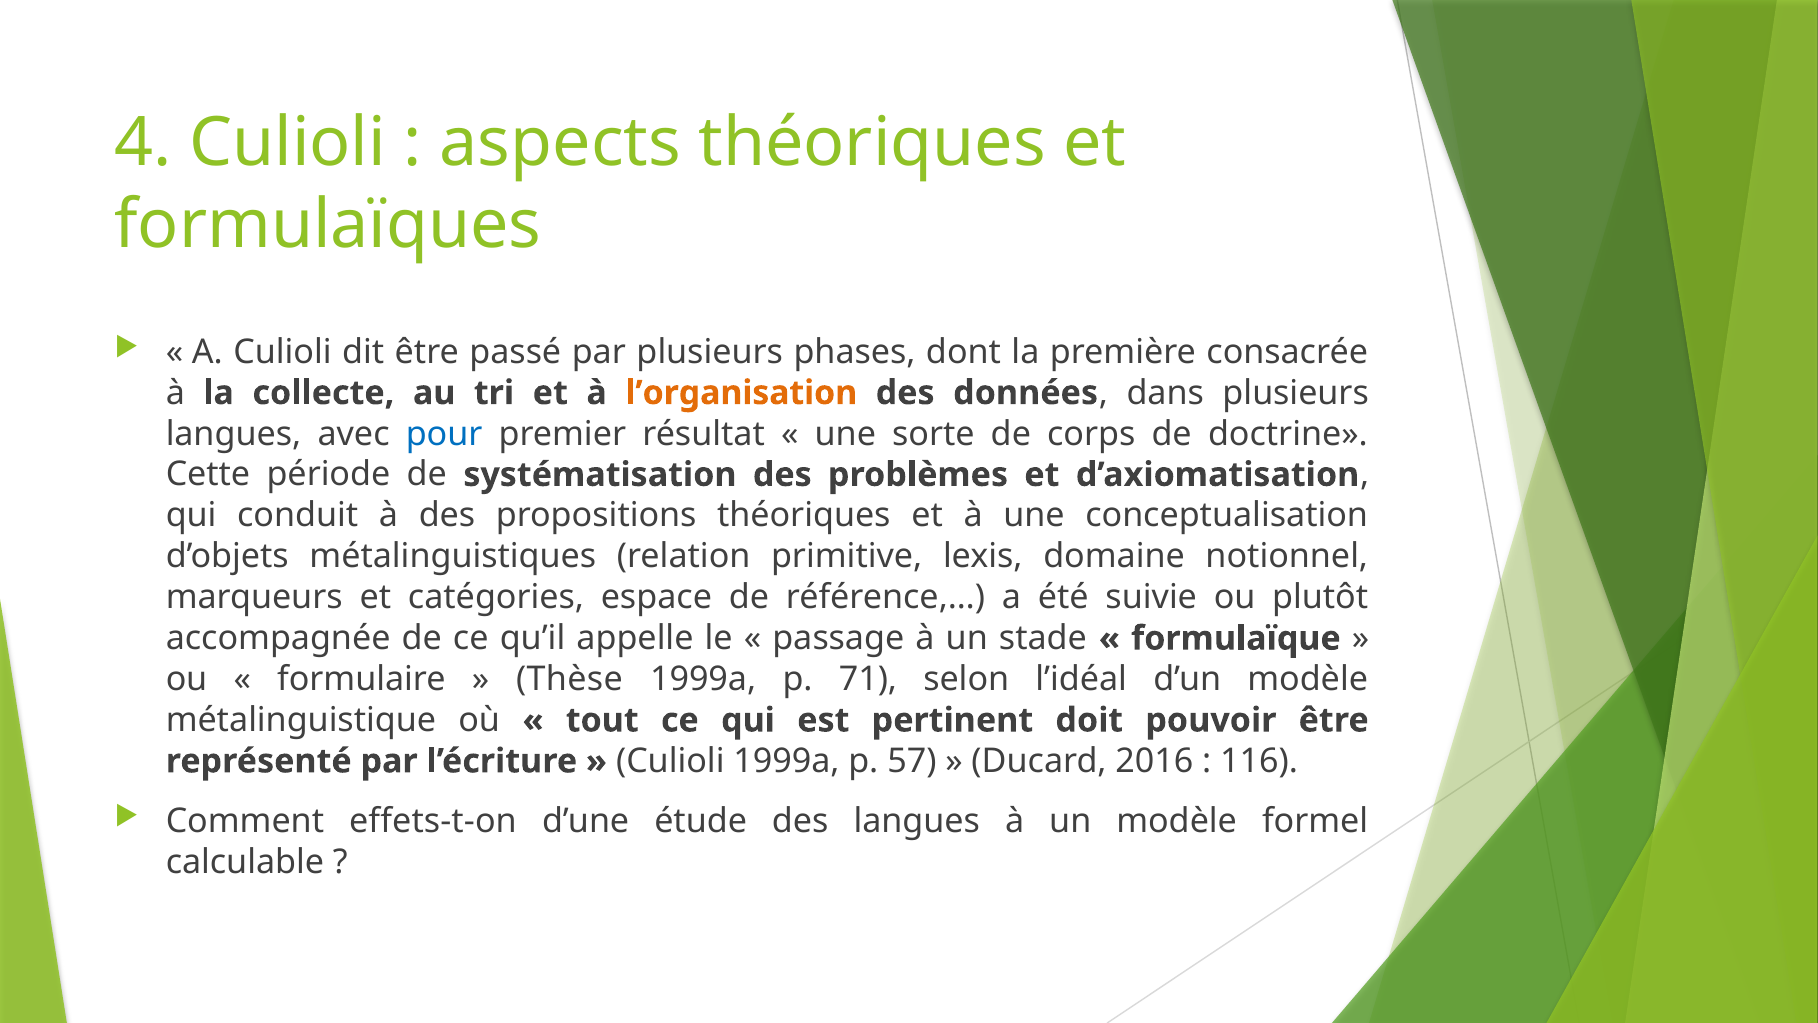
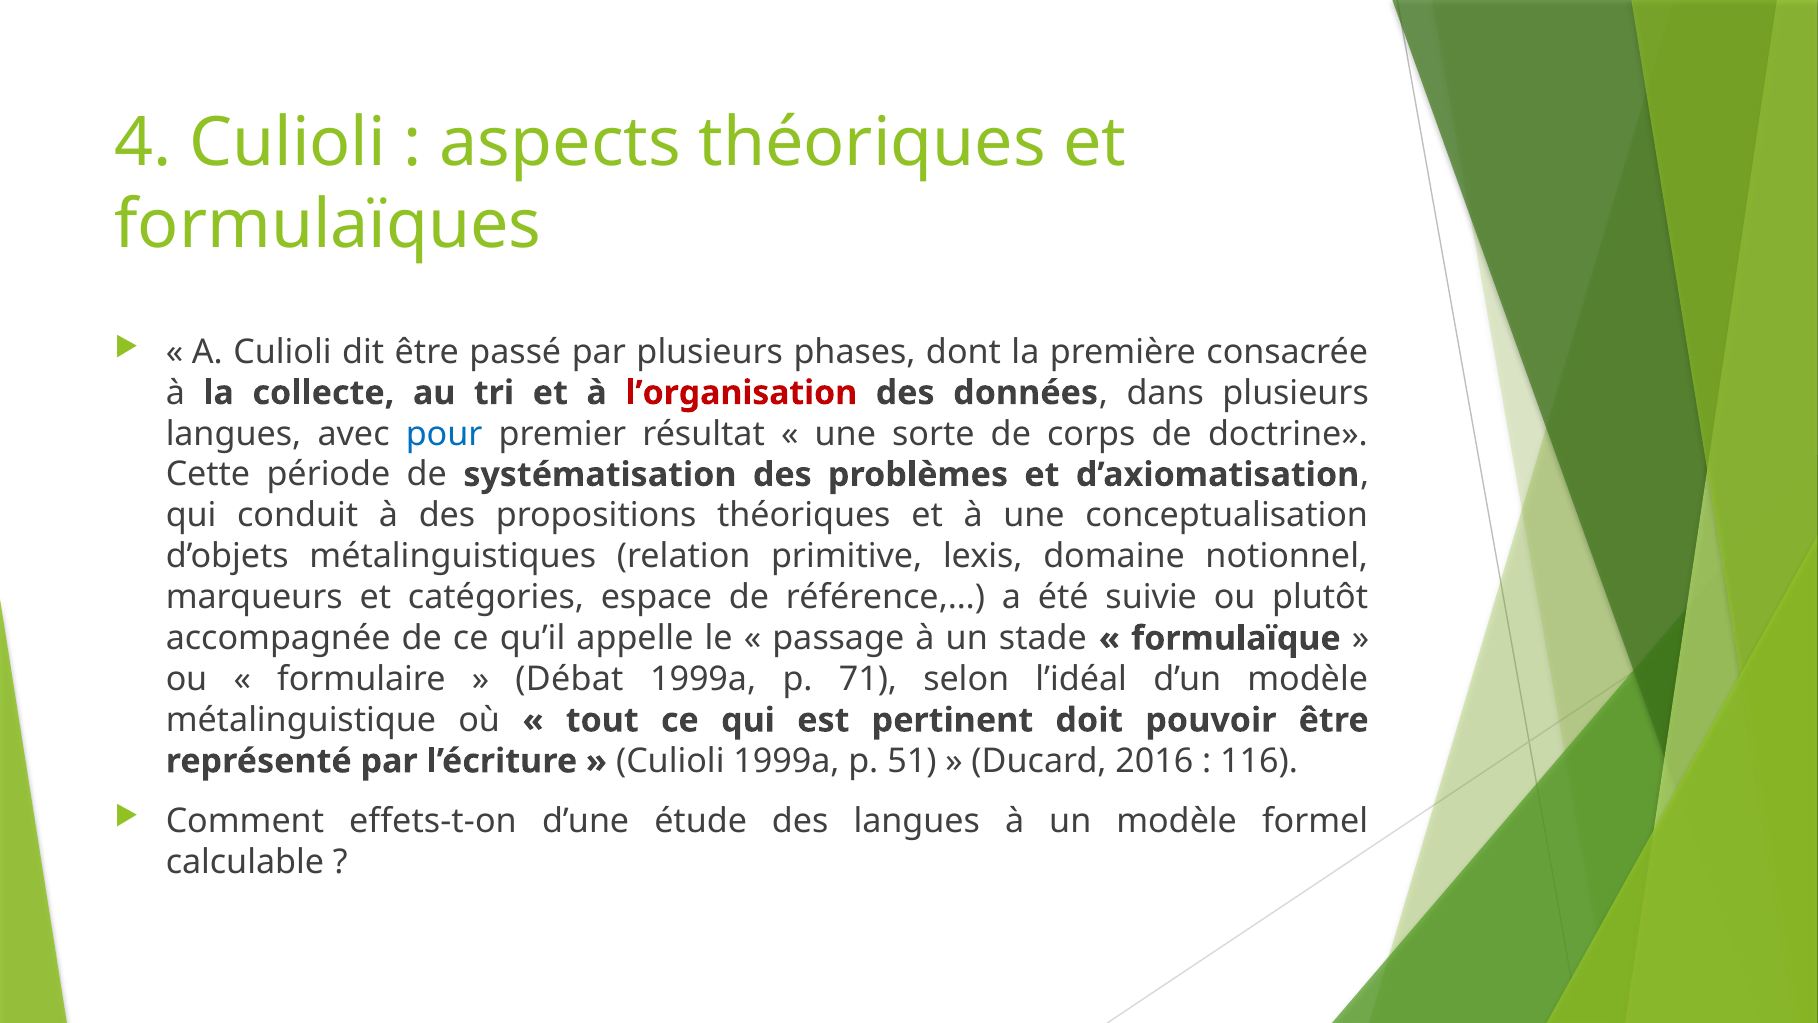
l’organisation colour: orange -> red
Thèse: Thèse -> Débat
57: 57 -> 51
